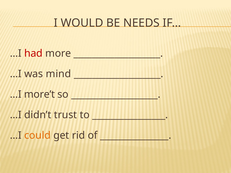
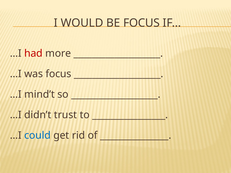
BE NEEDS: NEEDS -> FOCUS
was mind: mind -> focus
more’t: more’t -> mind’t
could colour: orange -> blue
